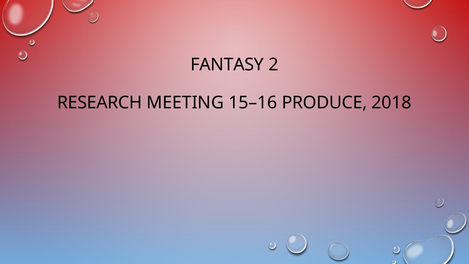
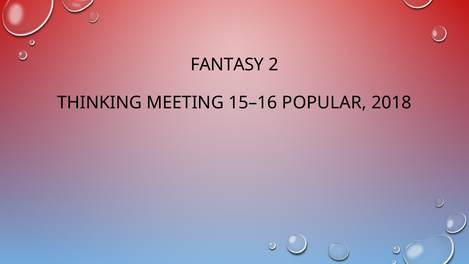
RESEARCH: RESEARCH -> THINKING
PRODUCE: PRODUCE -> POPULAR
